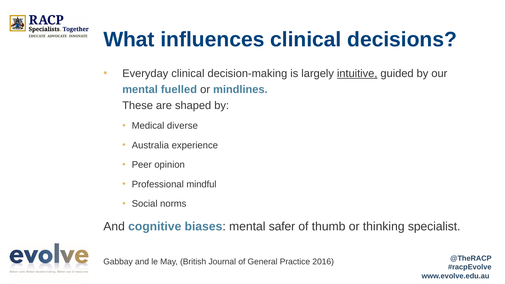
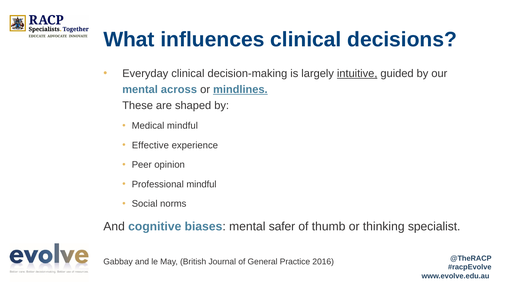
fuelled: fuelled -> across
mindlines underline: none -> present
Medical diverse: diverse -> mindful
Australia: Australia -> Effective
